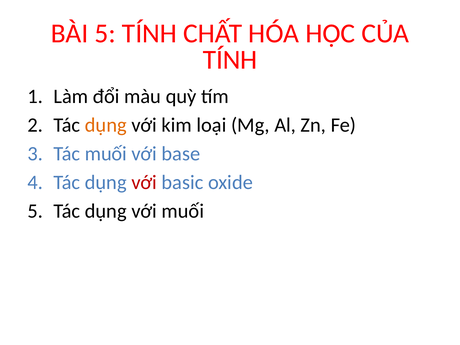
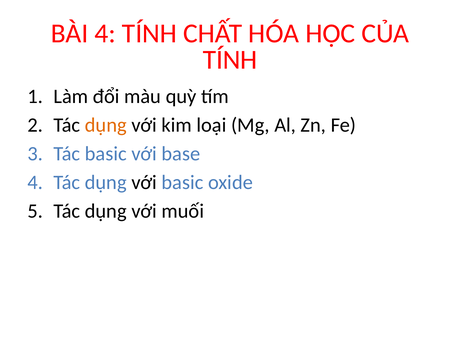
BÀI 5: 5 -> 4
Tác muối: muối -> basic
với at (144, 182) colour: red -> black
